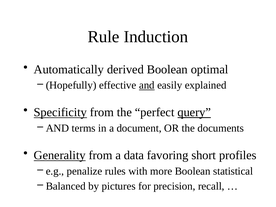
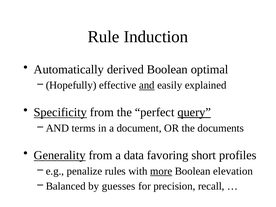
more underline: none -> present
statistical: statistical -> elevation
pictures: pictures -> guesses
